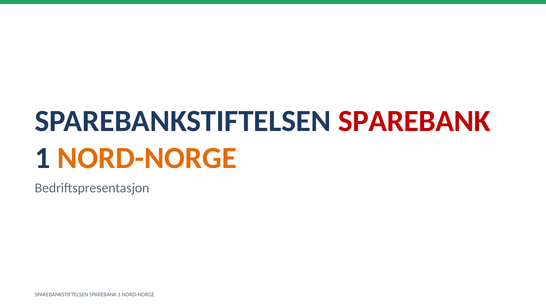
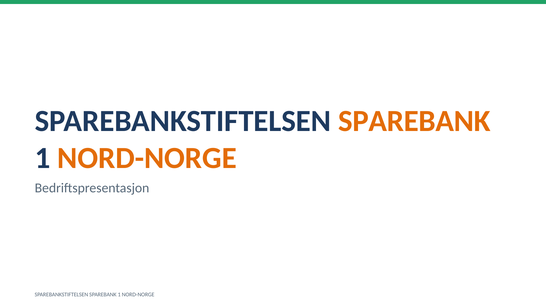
SPAREBANK at (414, 121) colour: red -> orange
